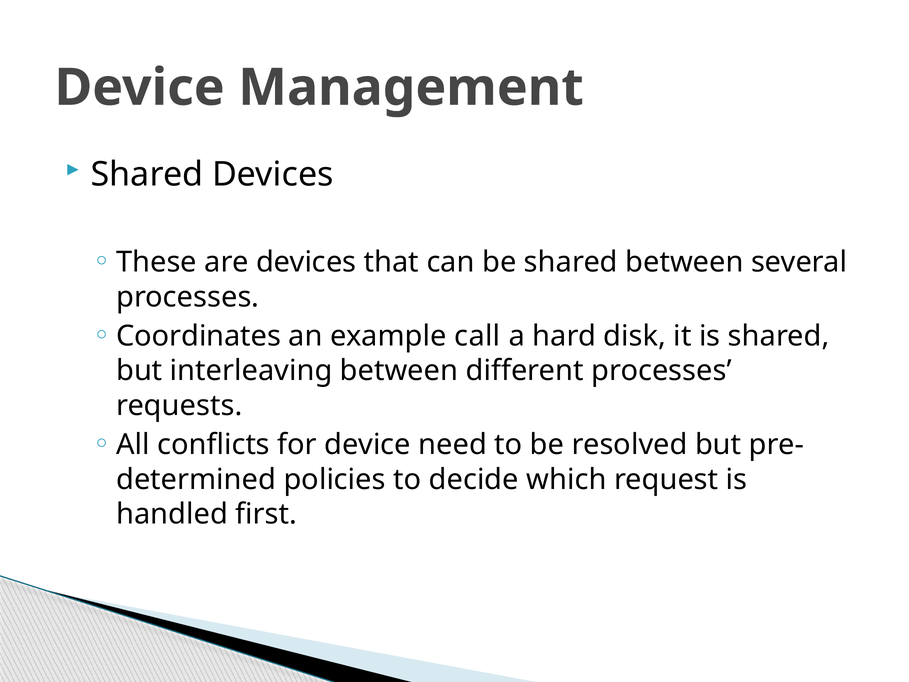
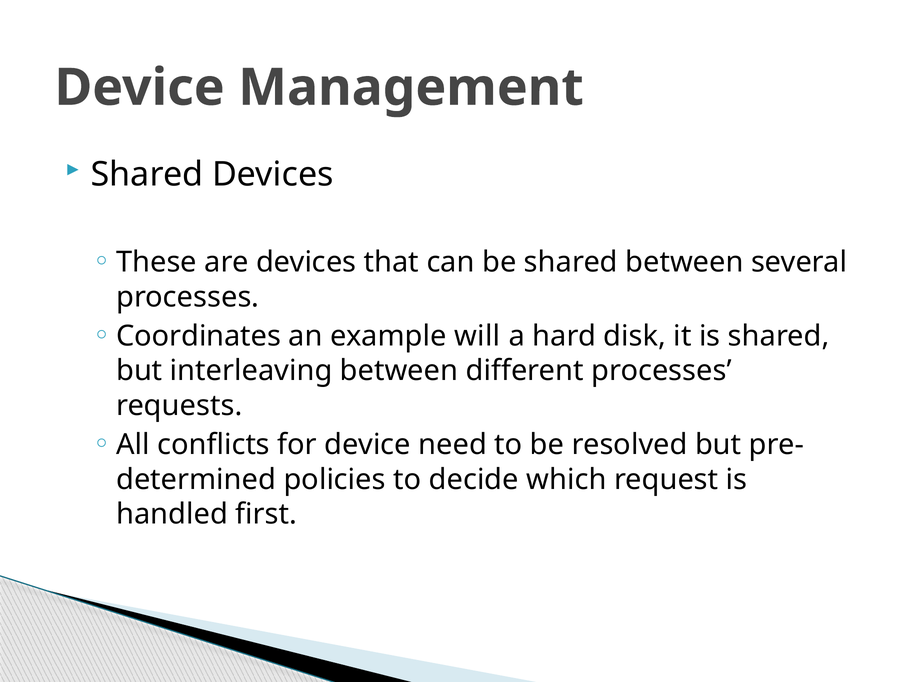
call: call -> will
